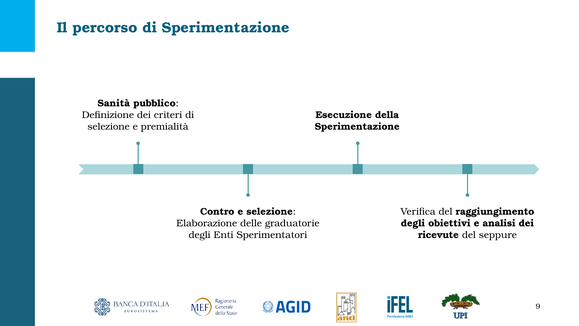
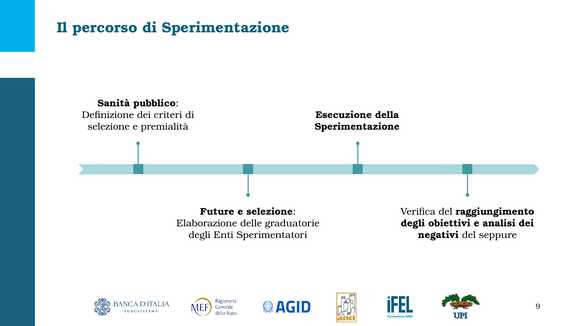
Contro: Contro -> Future
ricevute: ricevute -> negativi
